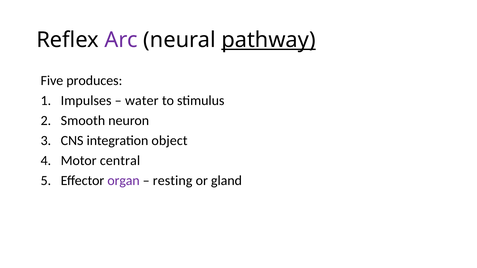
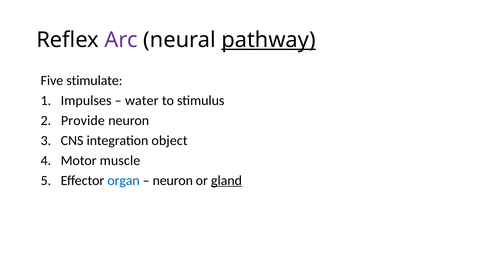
produces: produces -> stimulate
Smooth: Smooth -> Provide
central: central -> muscle
organ colour: purple -> blue
resting at (173, 181): resting -> neuron
gland underline: none -> present
